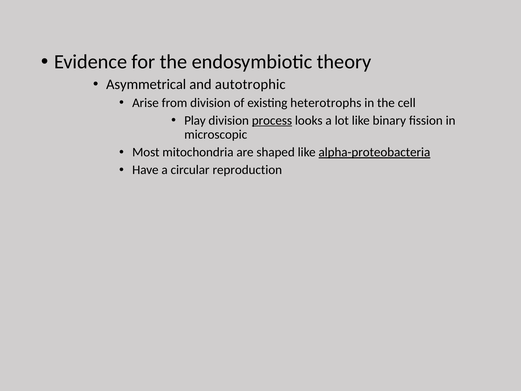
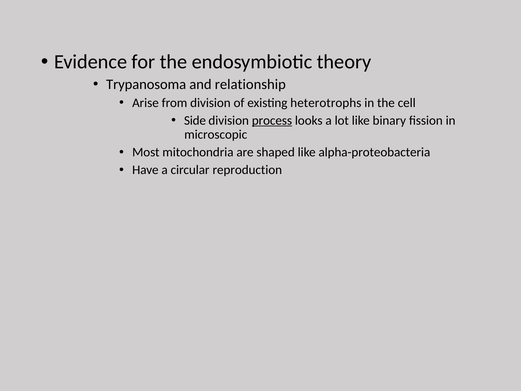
Asymmetrical: Asymmetrical -> Trypanosoma
autotrophic: autotrophic -> relationship
Play: Play -> Side
alpha-proteobacteria underline: present -> none
